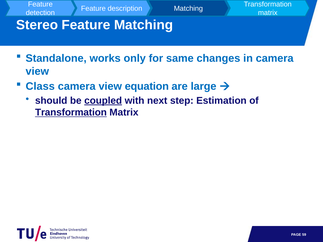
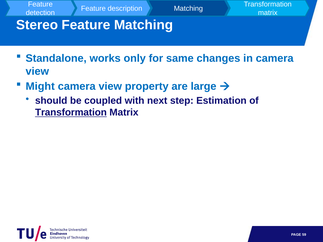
Class: Class -> Might
equation: equation -> property
coupled underline: present -> none
